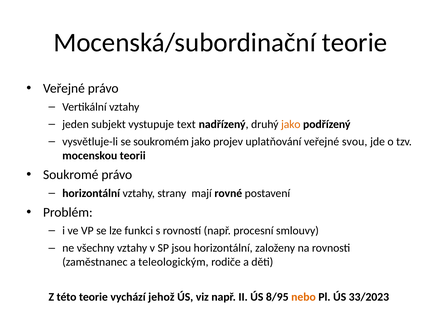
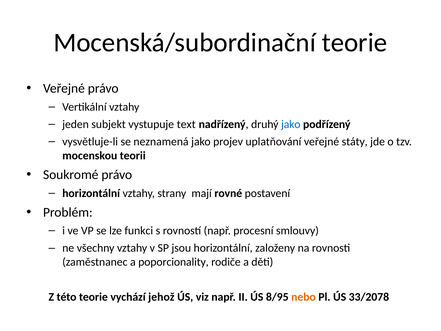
jako at (291, 124) colour: orange -> blue
soukromém: soukromém -> neznamená
svou: svou -> státy
teleologickým: teleologickým -> poporcionality
33/2023: 33/2023 -> 33/2078
